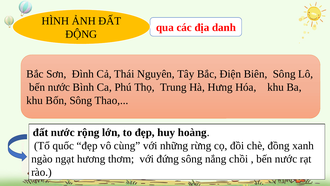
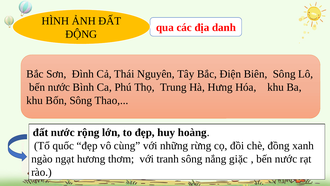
đứng: đứng -> tranh
chồi: chồi -> giặc
